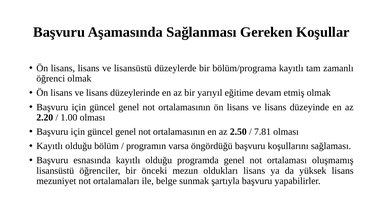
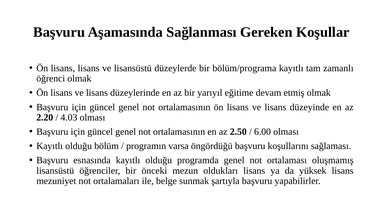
1.00: 1.00 -> 4.03
7.81: 7.81 -> 6.00
